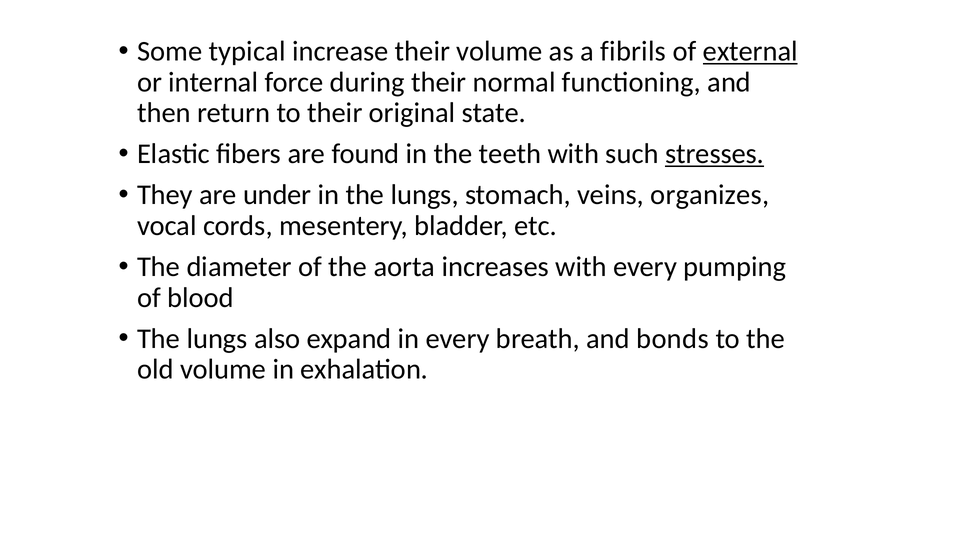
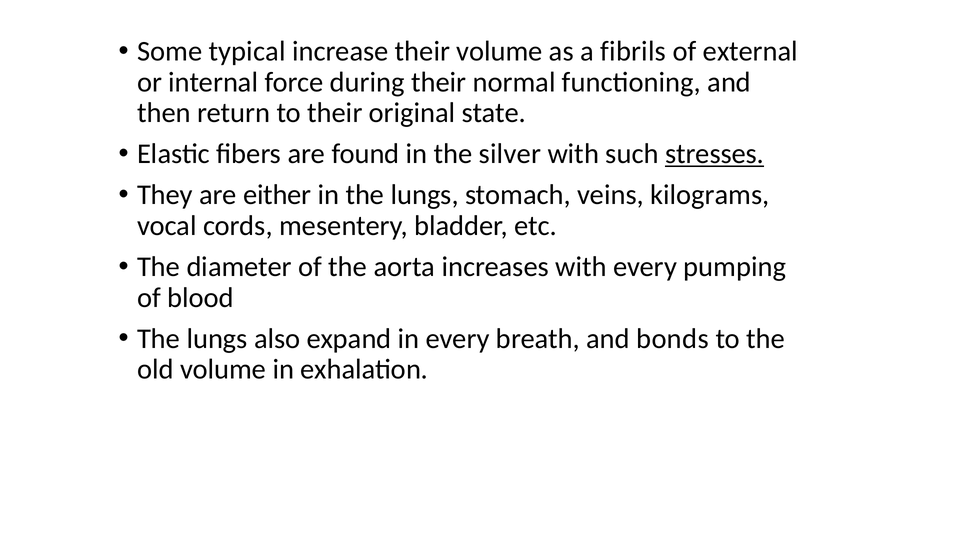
external underline: present -> none
teeth: teeth -> silver
under: under -> either
organizes: organizes -> kilograms
